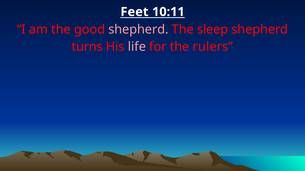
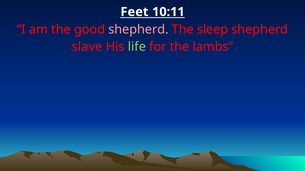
turns: turns -> slave
life colour: pink -> light green
rulers: rulers -> lambs
